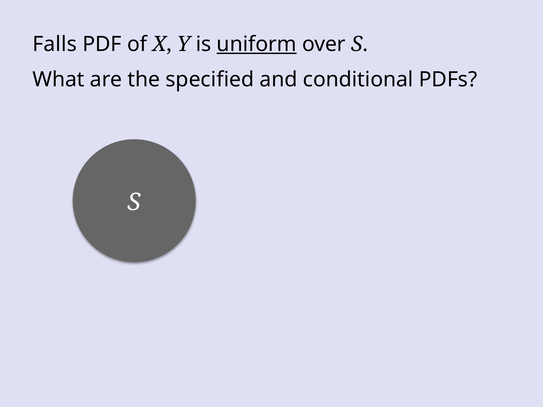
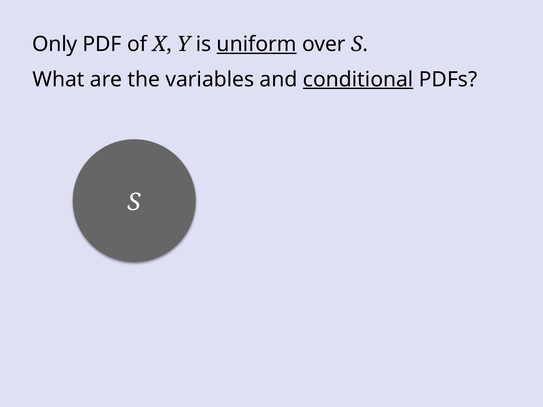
Falls: Falls -> Only
specified: specified -> variables
conditional underline: none -> present
